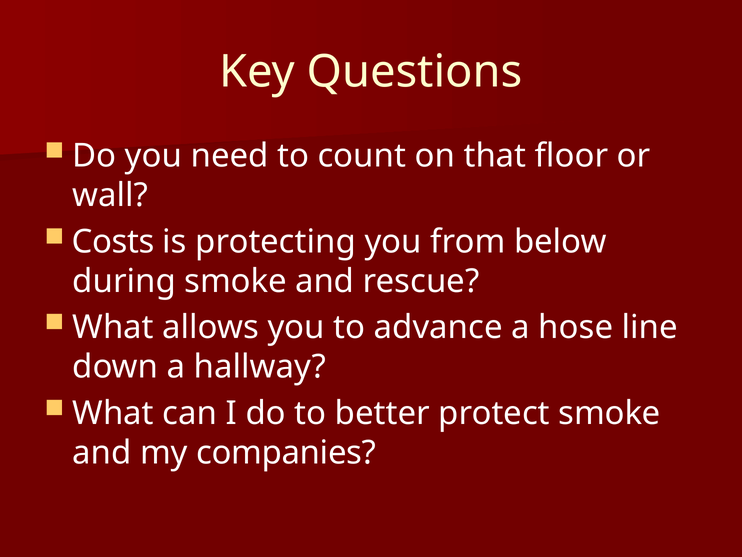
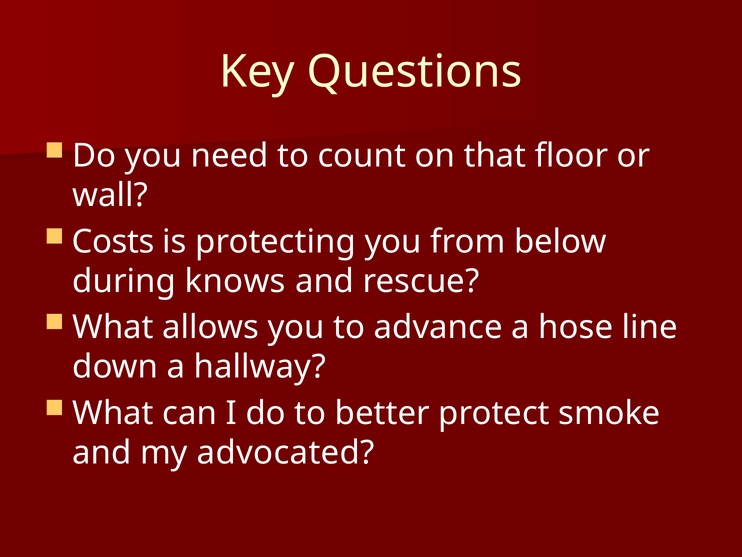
during smoke: smoke -> knows
companies: companies -> advocated
